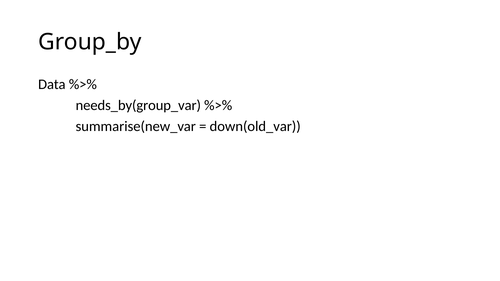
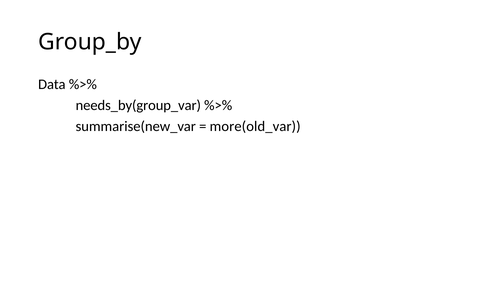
down(old_var: down(old_var -> more(old_var
